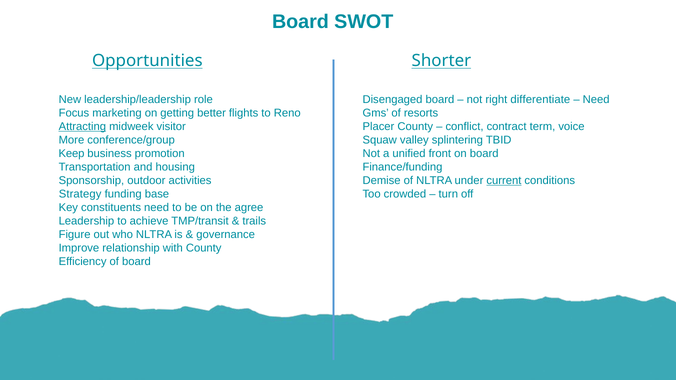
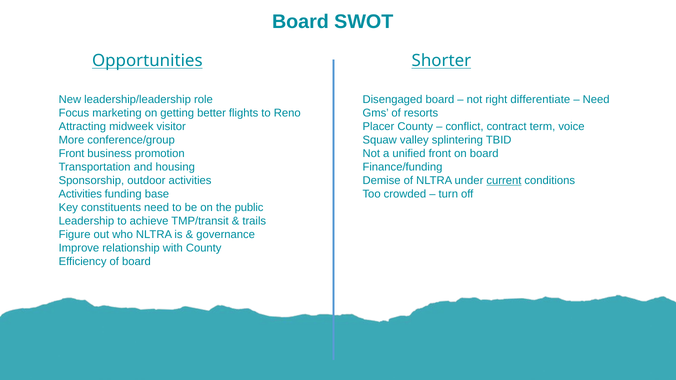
Attracting underline: present -> none
Keep at (72, 154): Keep -> Front
Strategy at (80, 194): Strategy -> Activities
agree: agree -> public
